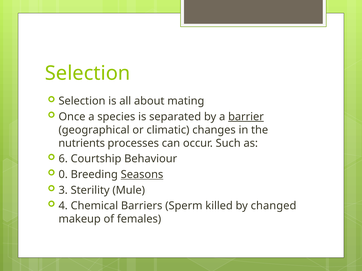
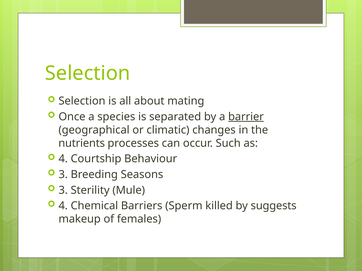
6 at (63, 159): 6 -> 4
0 at (63, 175): 0 -> 3
Seasons underline: present -> none
changed: changed -> suggests
